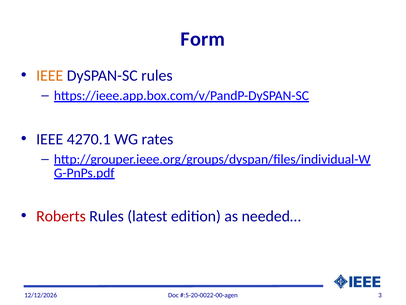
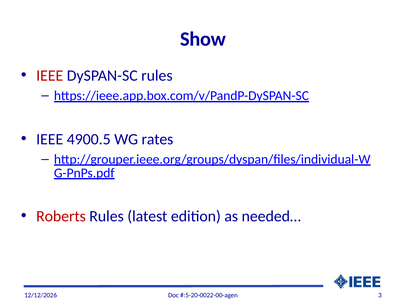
Form: Form -> Show
IEEE at (50, 75) colour: orange -> red
4270.1: 4270.1 -> 4900.5
